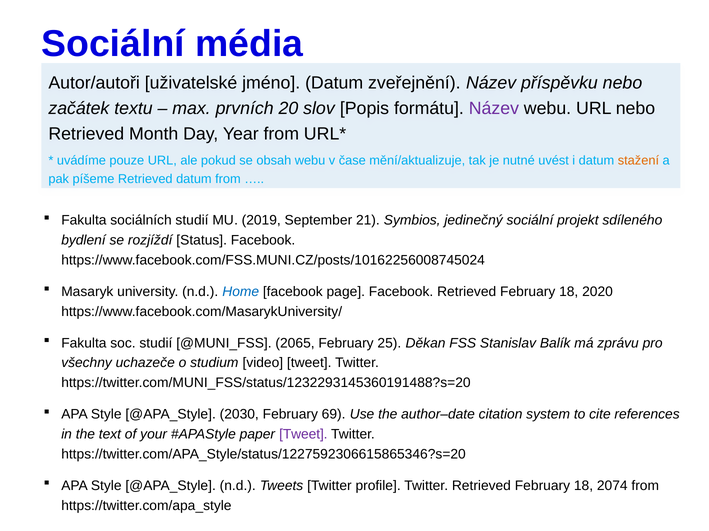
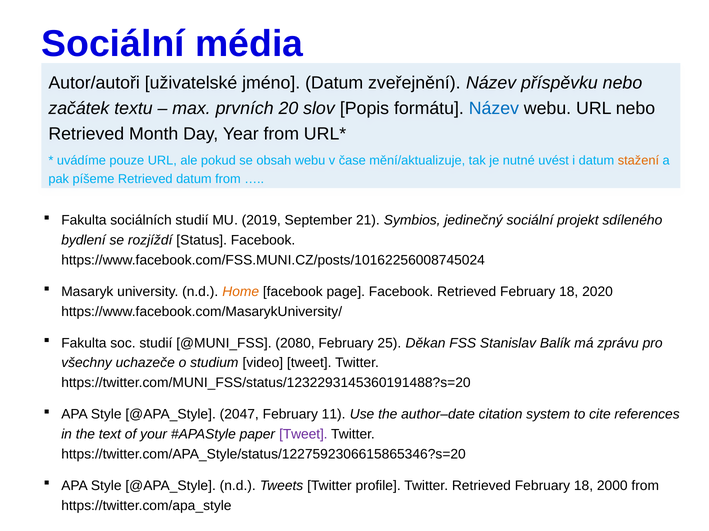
Název at (494, 108) colour: purple -> blue
Home colour: blue -> orange
2065: 2065 -> 2080
2030: 2030 -> 2047
69: 69 -> 11
2074: 2074 -> 2000
